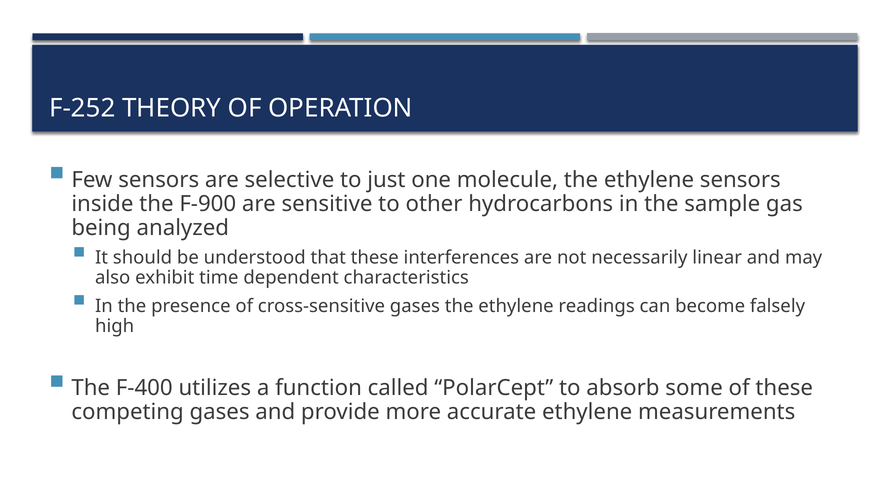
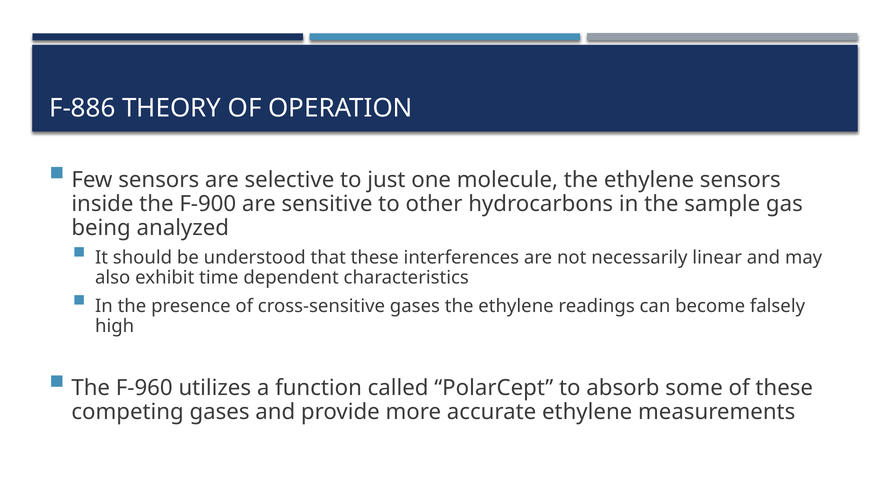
F-252: F-252 -> F-886
F-400: F-400 -> F-960
